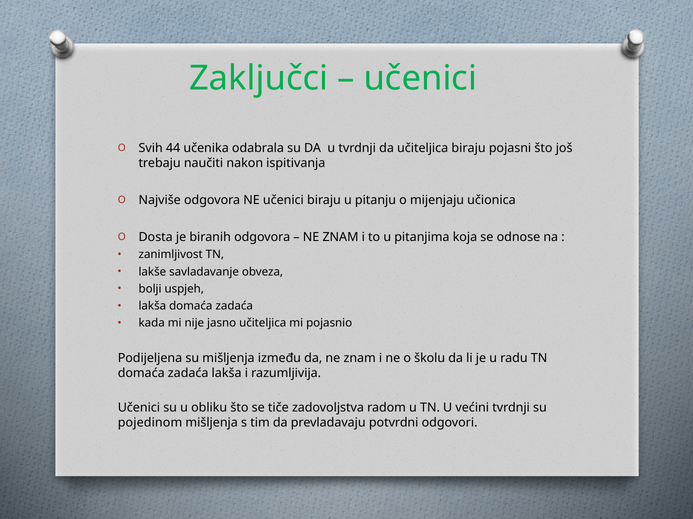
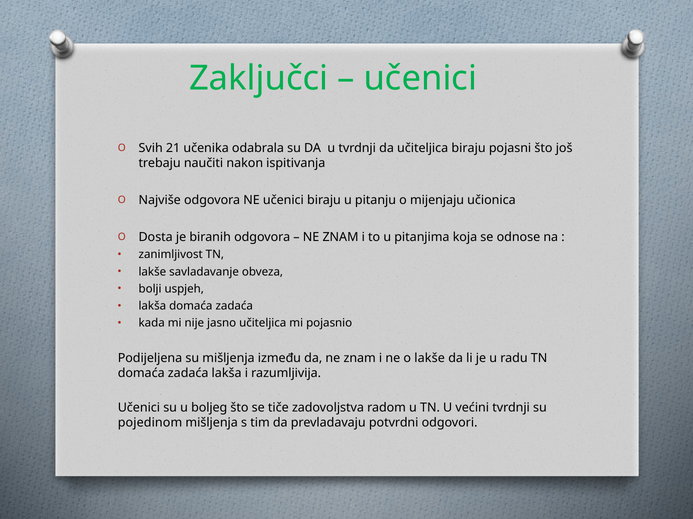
44: 44 -> 21
o školu: školu -> lakše
obliku: obliku -> boljeg
